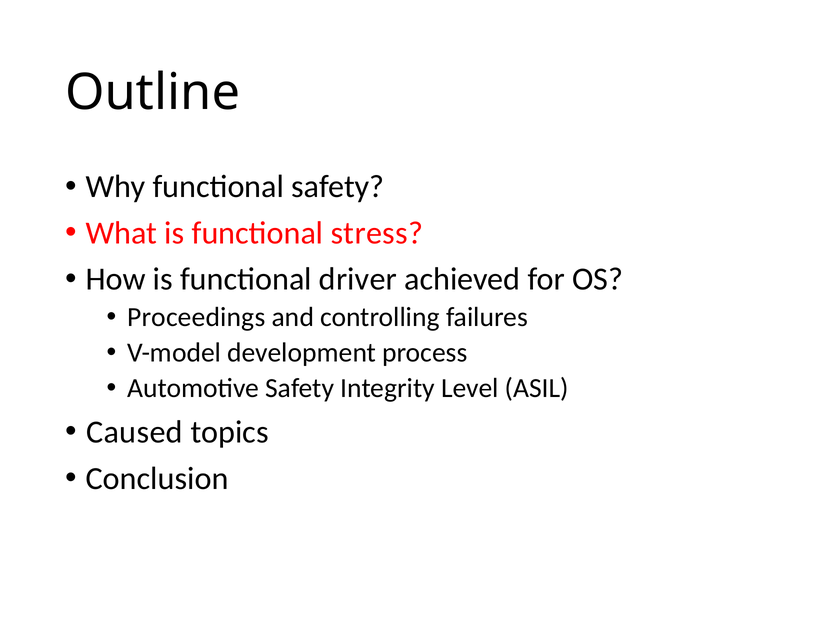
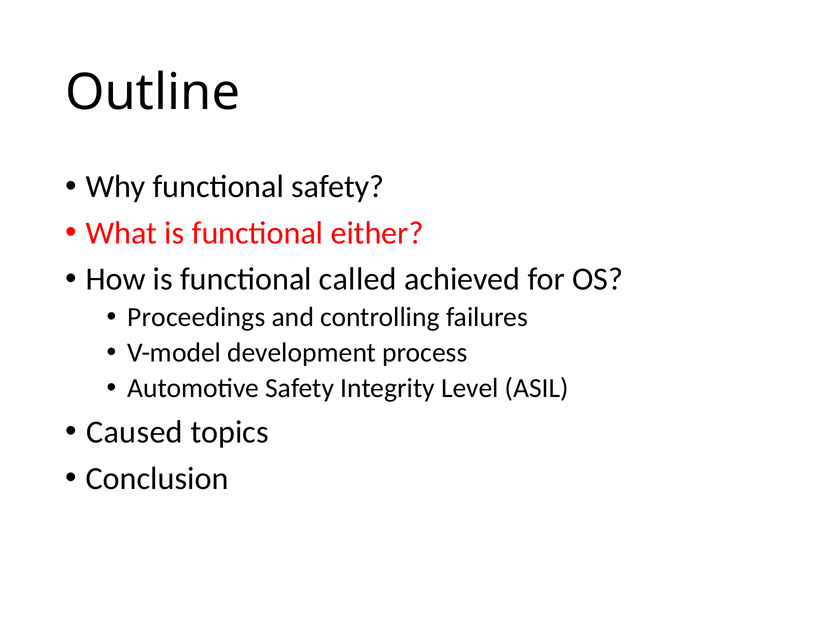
stress: stress -> either
driver: driver -> called
